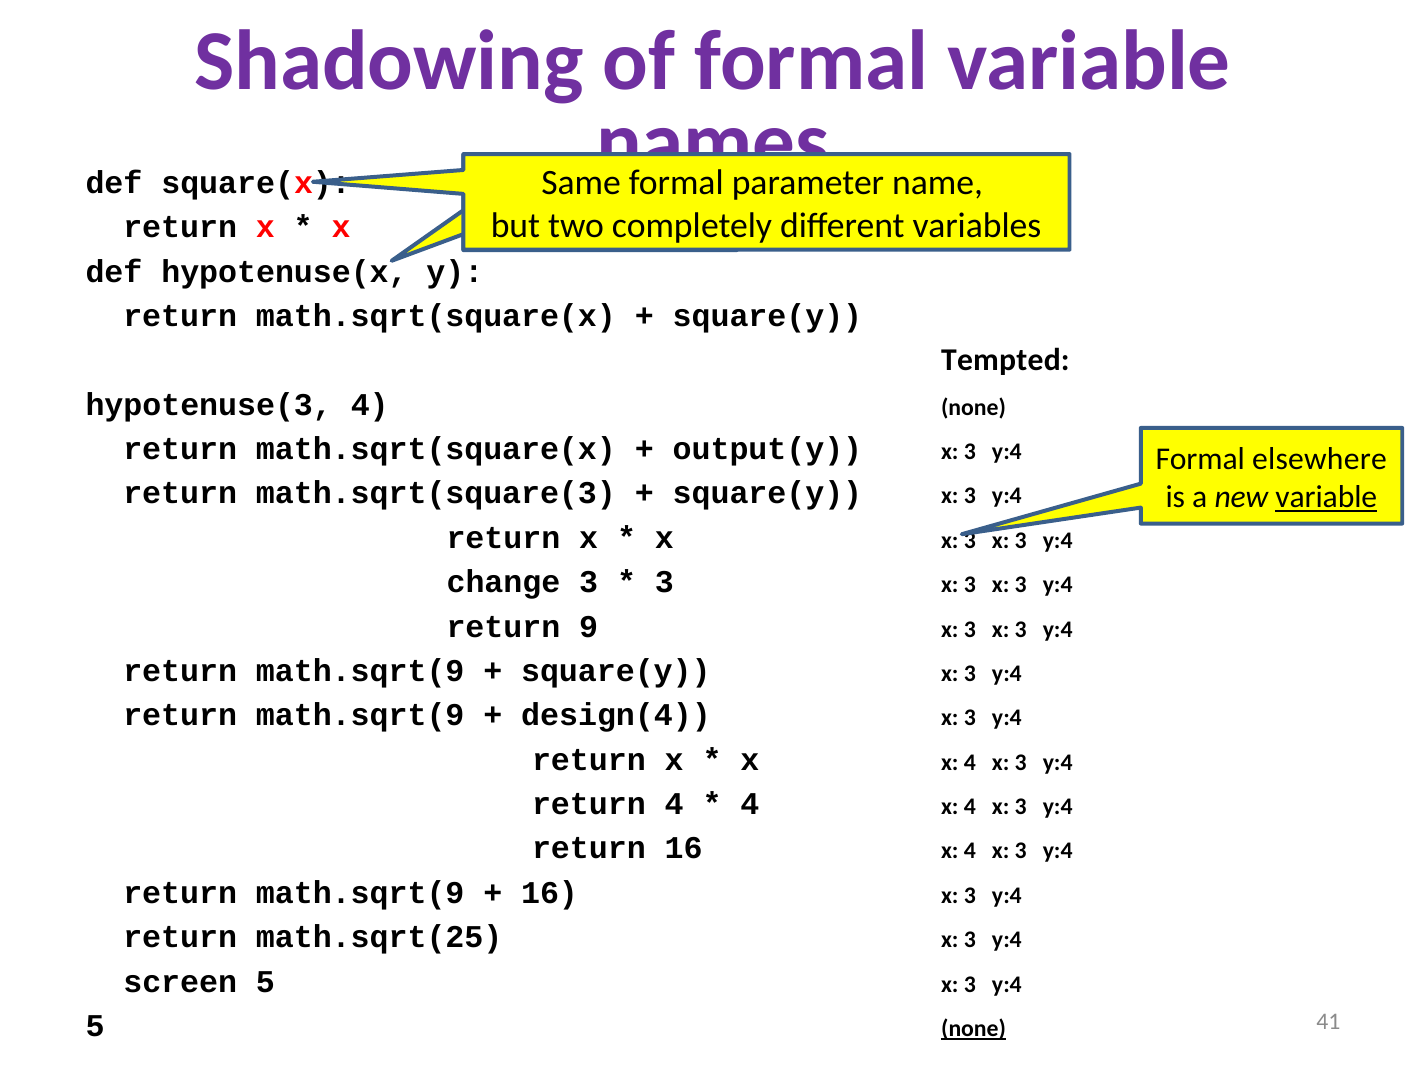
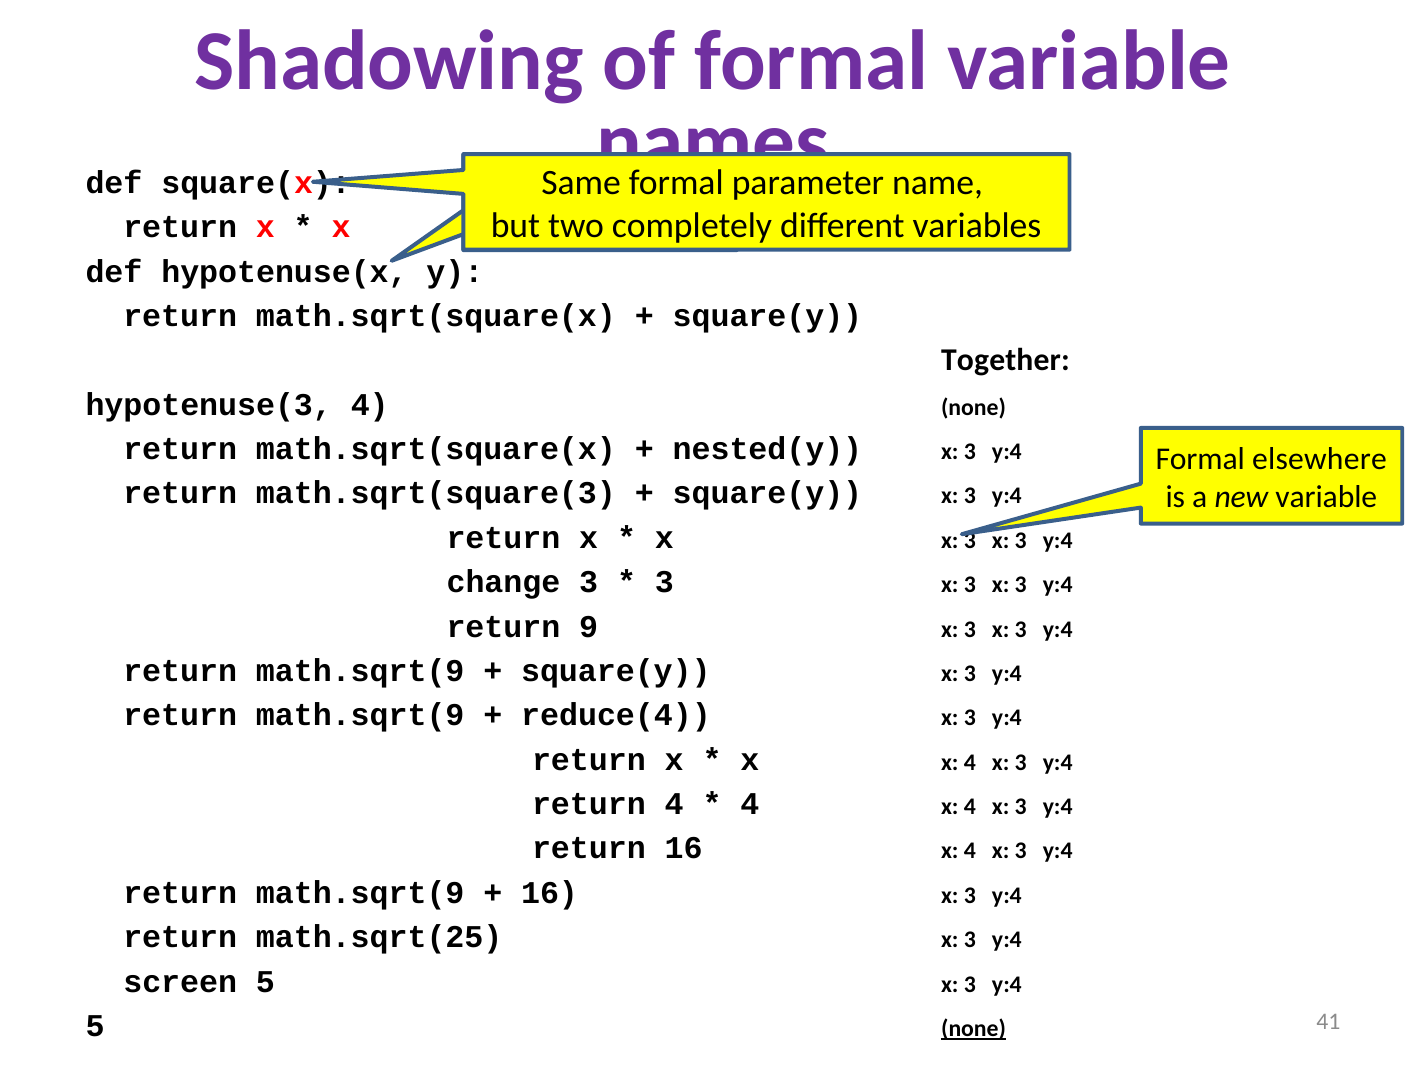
Tempted: Tempted -> Together
output(y: output(y -> nested(y
variable at (1326, 497) underline: present -> none
design(4: design(4 -> reduce(4
